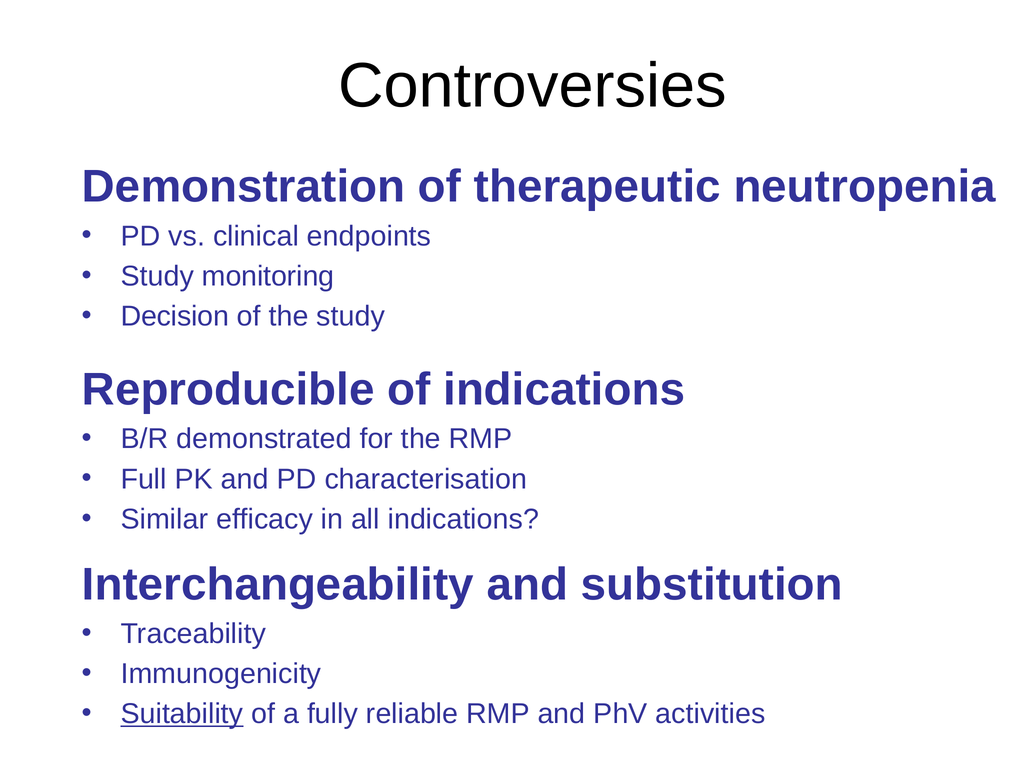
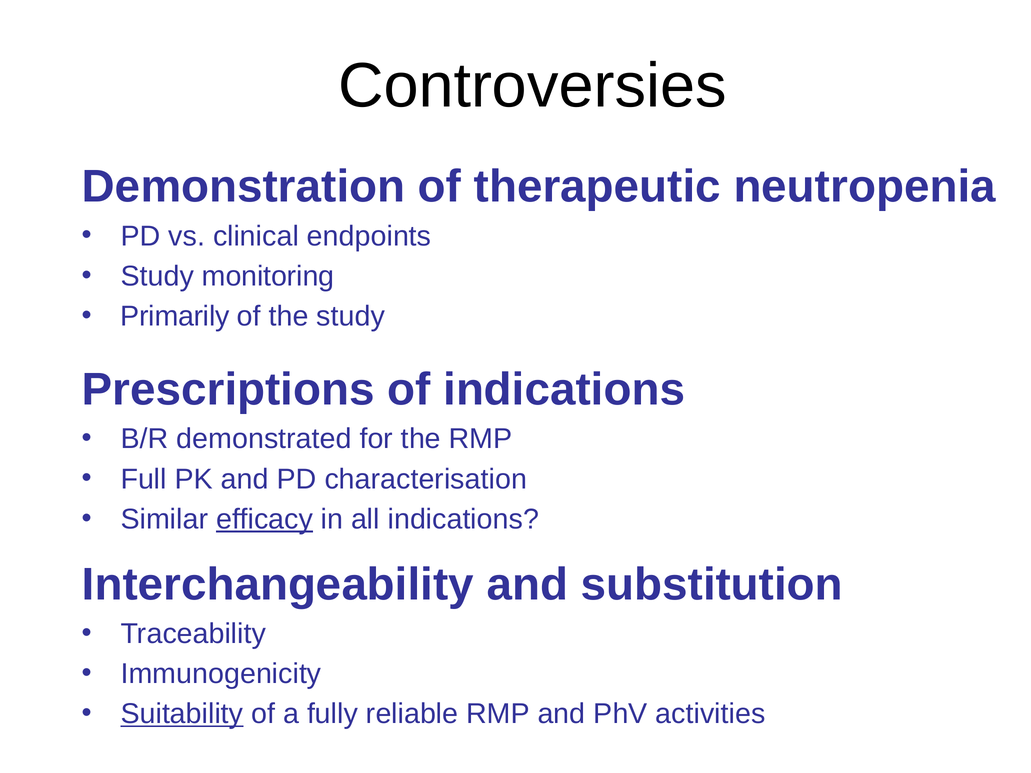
Decision: Decision -> Primarily
Reproducible: Reproducible -> Prescriptions
efficacy underline: none -> present
